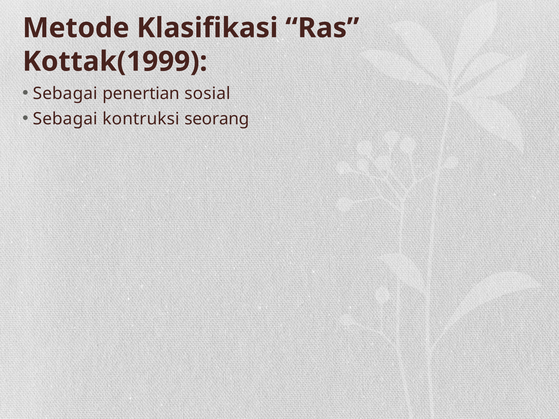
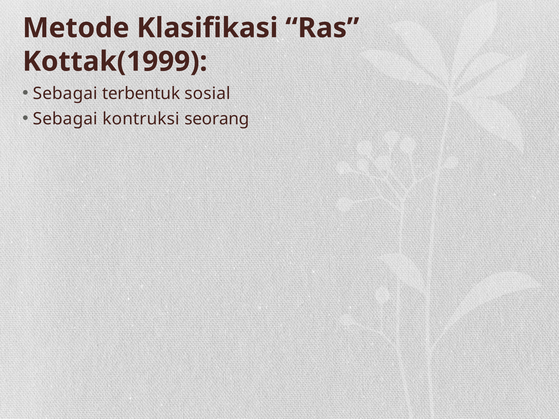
penertian: penertian -> terbentuk
